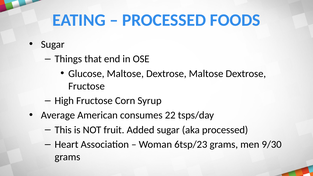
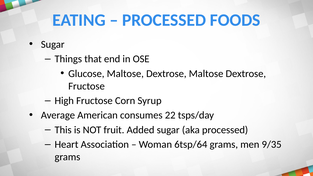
6tsp/23: 6tsp/23 -> 6tsp/64
9/30: 9/30 -> 9/35
